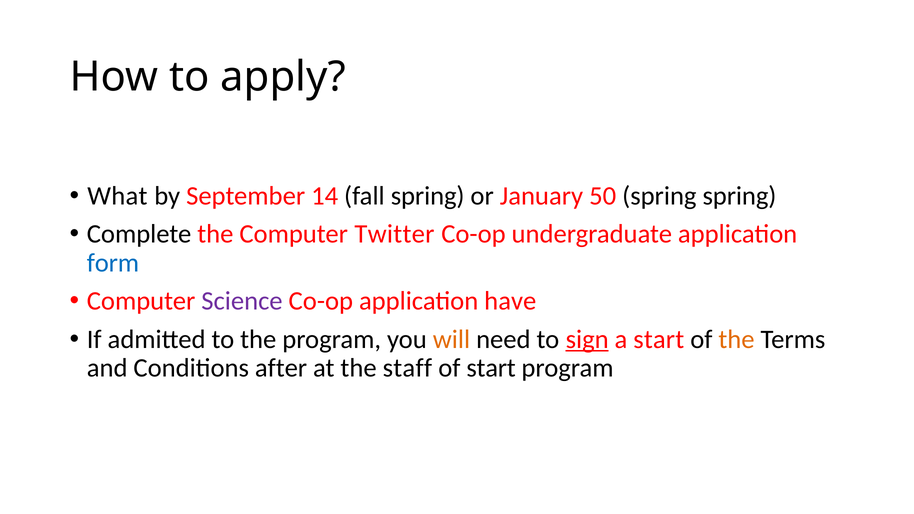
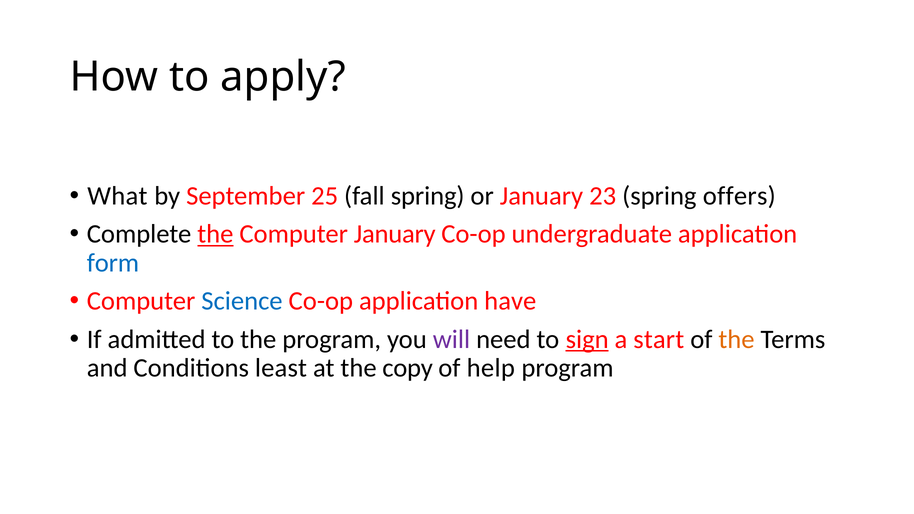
14: 14 -> 25
50: 50 -> 23
spring spring: spring -> offers
the at (215, 234) underline: none -> present
Computer Twitter: Twitter -> January
Science colour: purple -> blue
will colour: orange -> purple
after: after -> least
staff: staff -> copy
of start: start -> help
